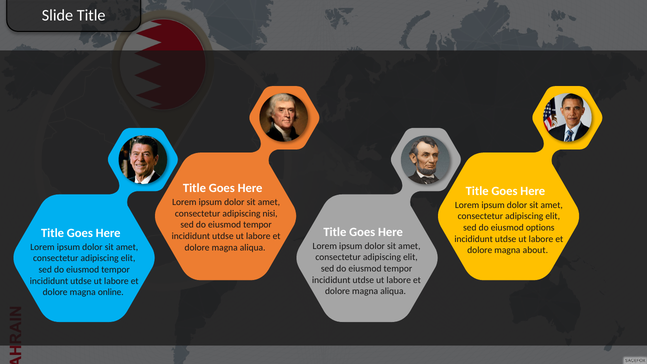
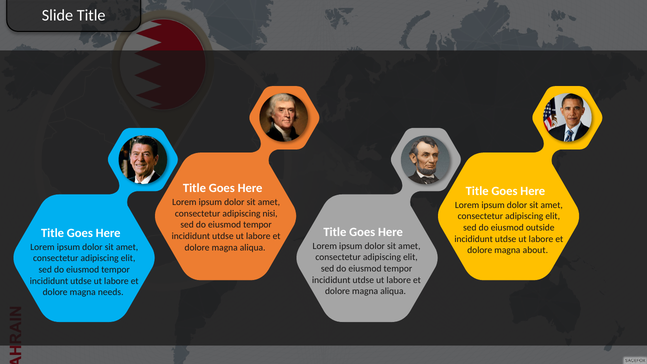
options: options -> outside
online: online -> needs
